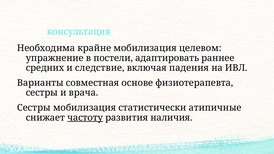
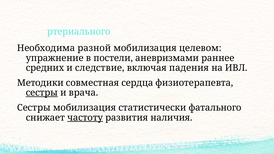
консультация: консультация -> ртериального
крайне: крайне -> разной
адаптировать: адаптировать -> аневризмами
Варианты: Варианты -> Методики
основе: основе -> сердца
сестры at (42, 93) underline: none -> present
атипичные: атипичные -> фатального
